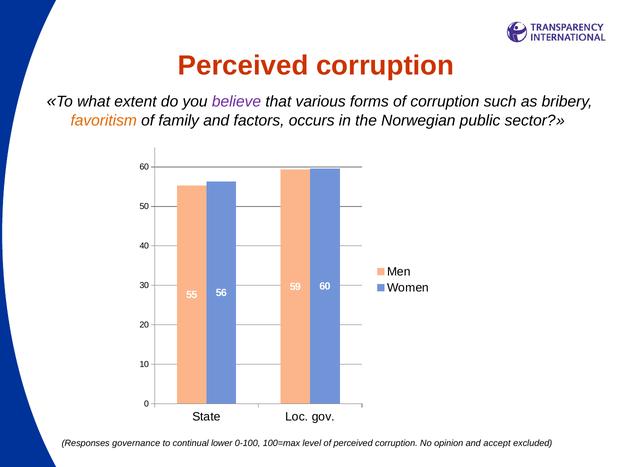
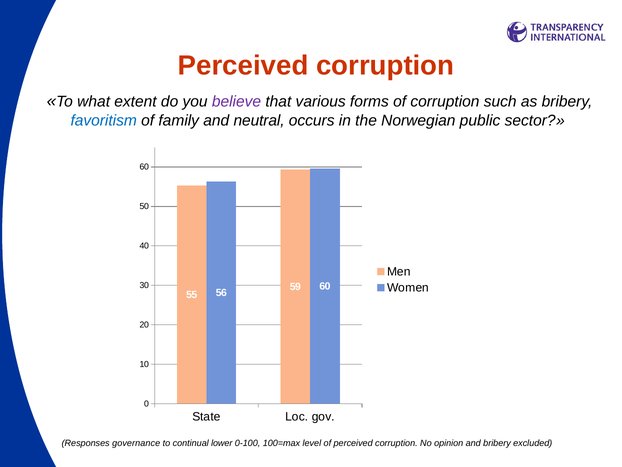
favoritism colour: orange -> blue
factors: factors -> neutral
and accept: accept -> bribery
